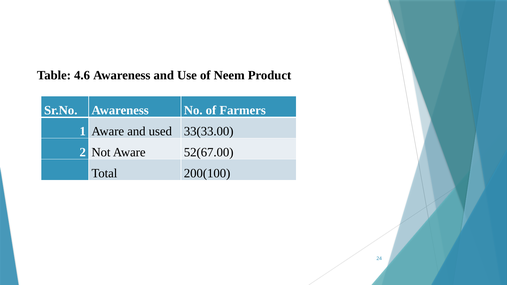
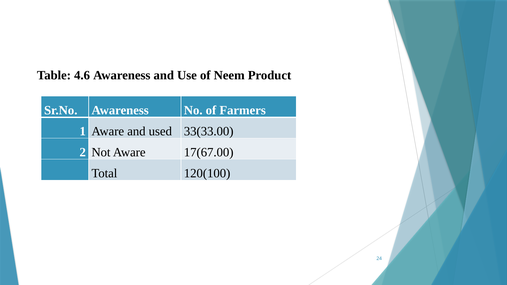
52(67.00: 52(67.00 -> 17(67.00
200(100: 200(100 -> 120(100
